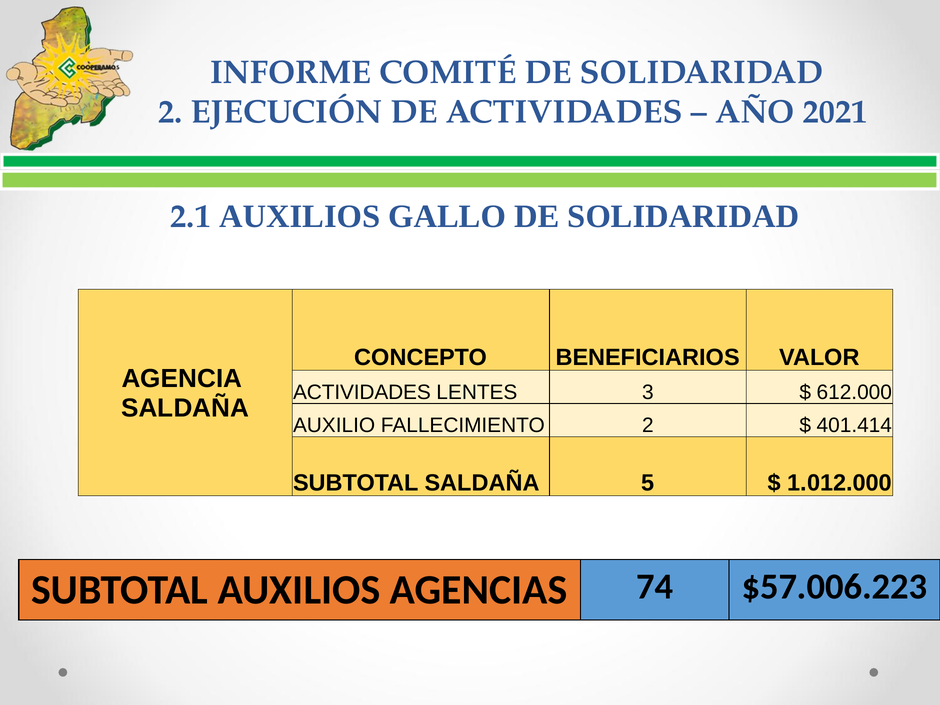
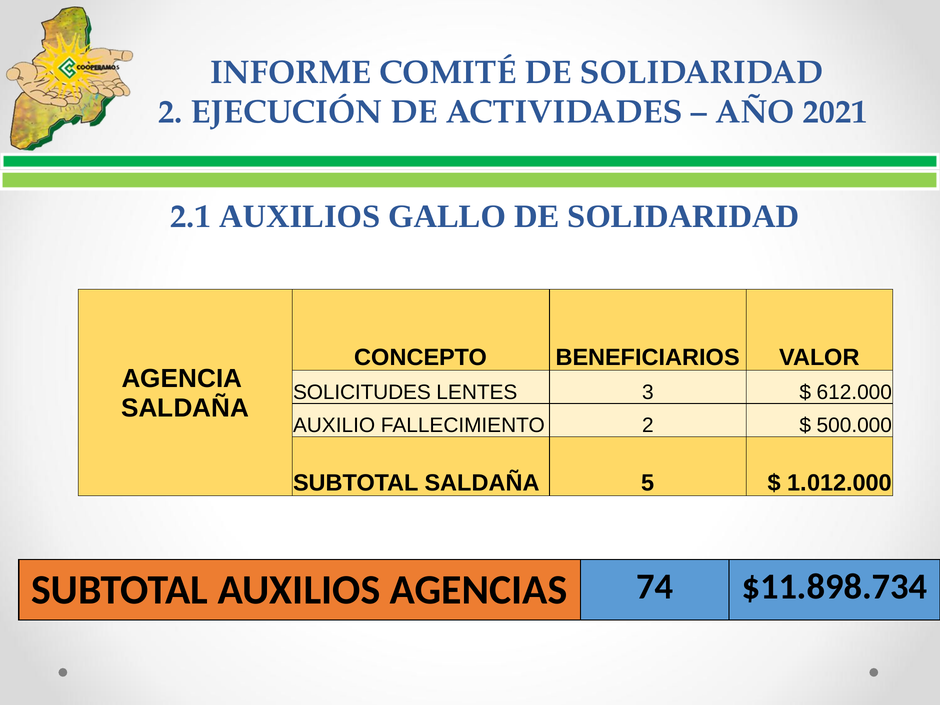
ACTIVIDADES at (362, 392): ACTIVIDADES -> SOLICITUDES
401.414: 401.414 -> 500.000
$57.006.223: $57.006.223 -> $11.898.734
